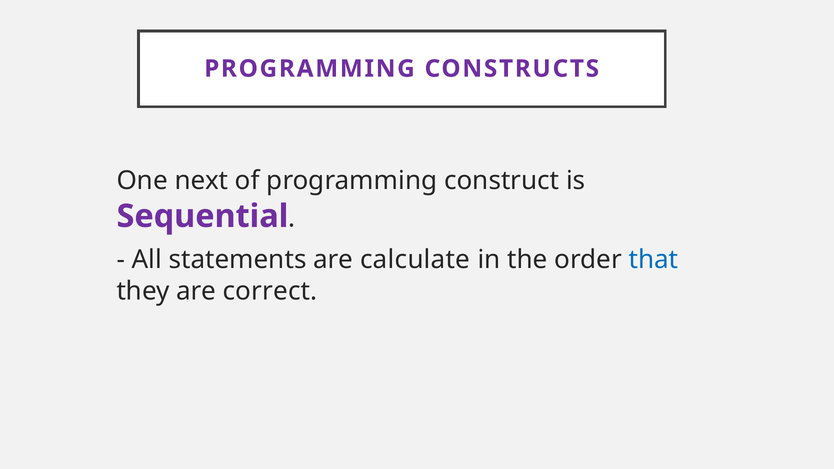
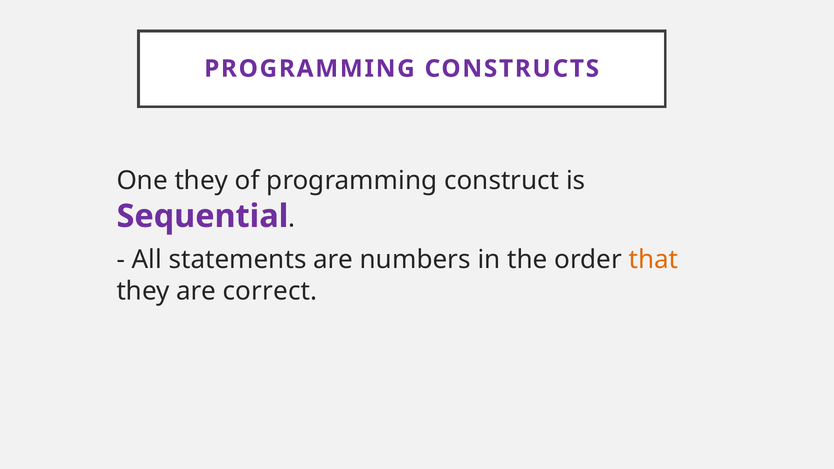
One next: next -> they
calculate: calculate -> numbers
that colour: blue -> orange
